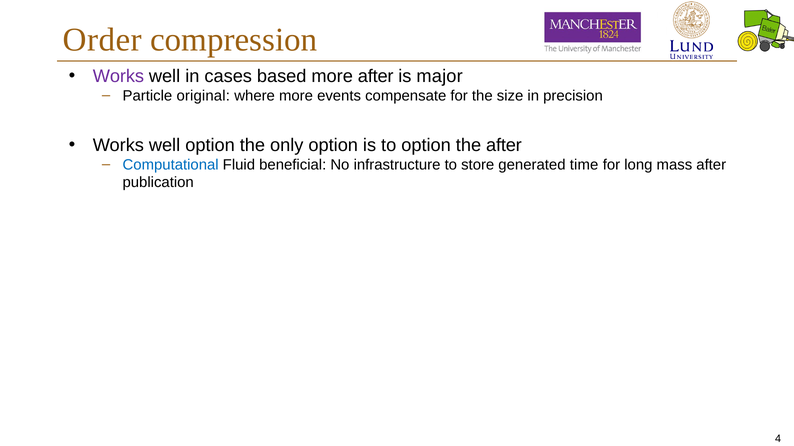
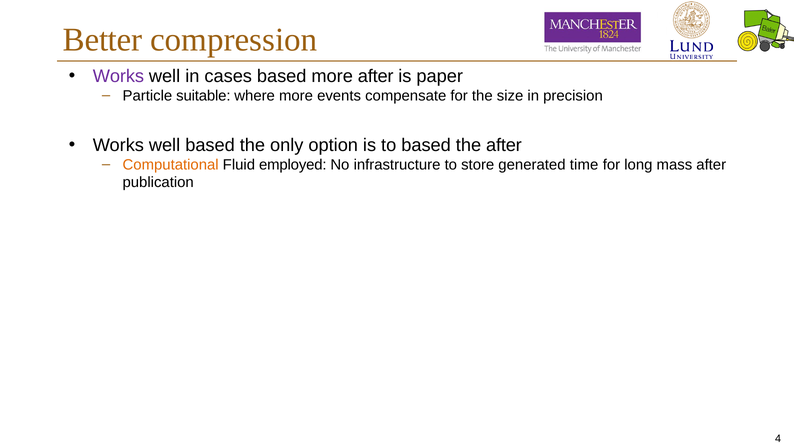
Order: Order -> Better
major: major -> paper
original: original -> suitable
well option: option -> based
to option: option -> based
Computational colour: blue -> orange
beneficial: beneficial -> employed
